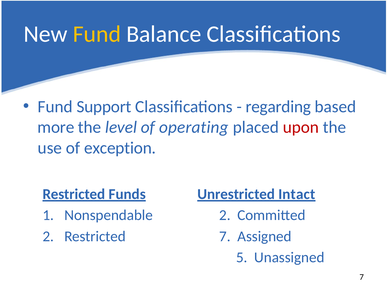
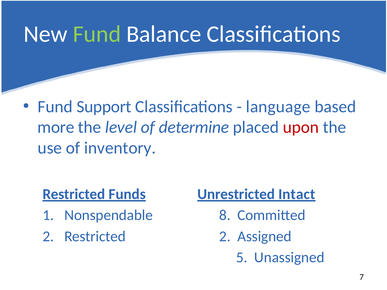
Fund at (97, 34) colour: yellow -> light green
regarding: regarding -> language
operating: operating -> determine
exception: exception -> inventory
Nonspendable 2: 2 -> 8
Restricted 7: 7 -> 2
